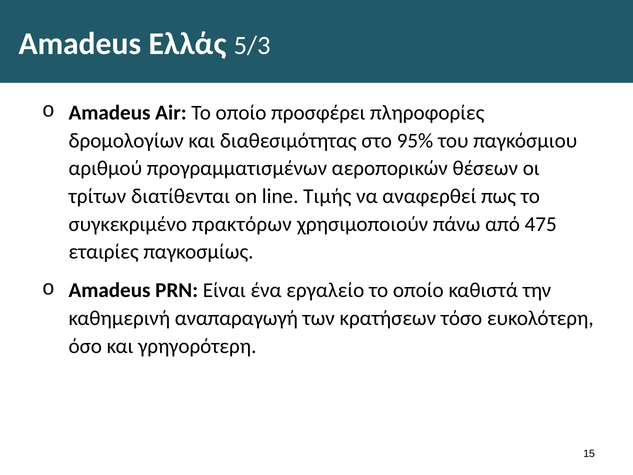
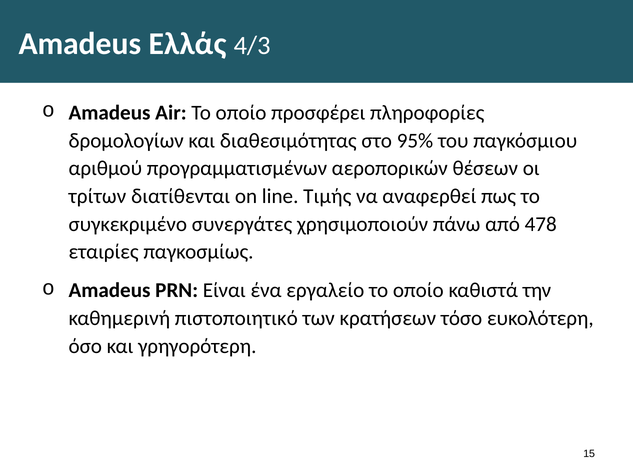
5/3: 5/3 -> 4/3
πρακτόρων: πρακτόρων -> συνεργάτες
475: 475 -> 478
αναπαραγωγή: αναπαραγωγή -> πιστοποιητικό
